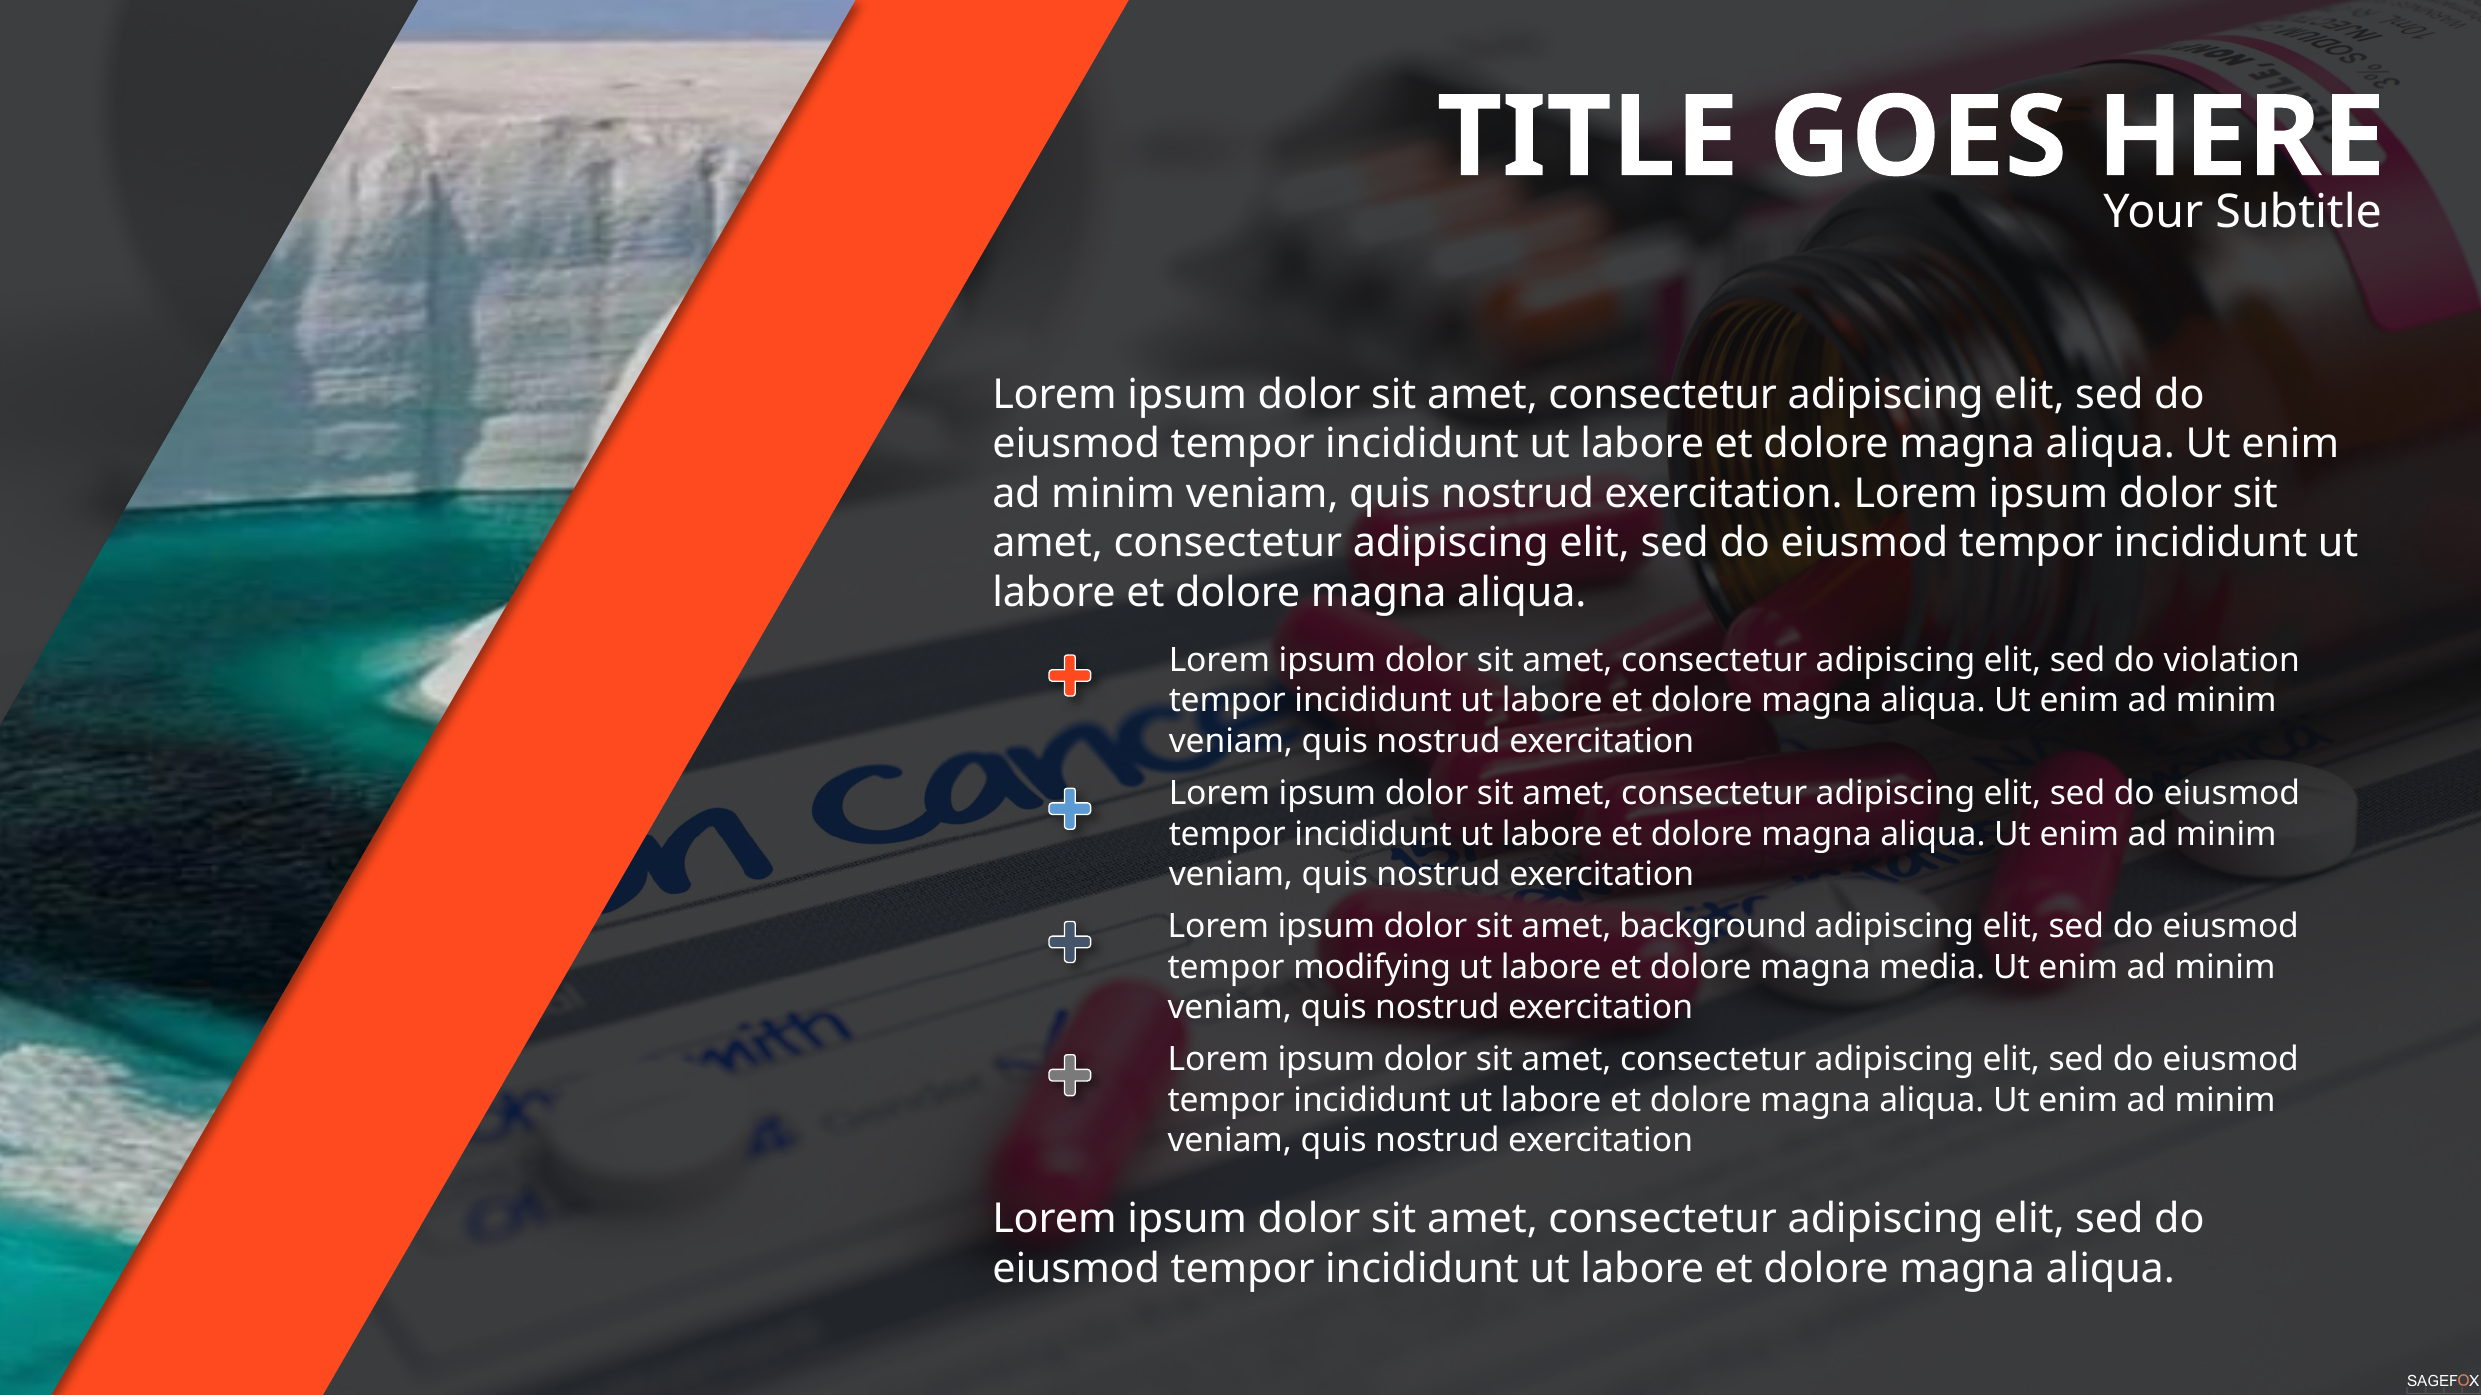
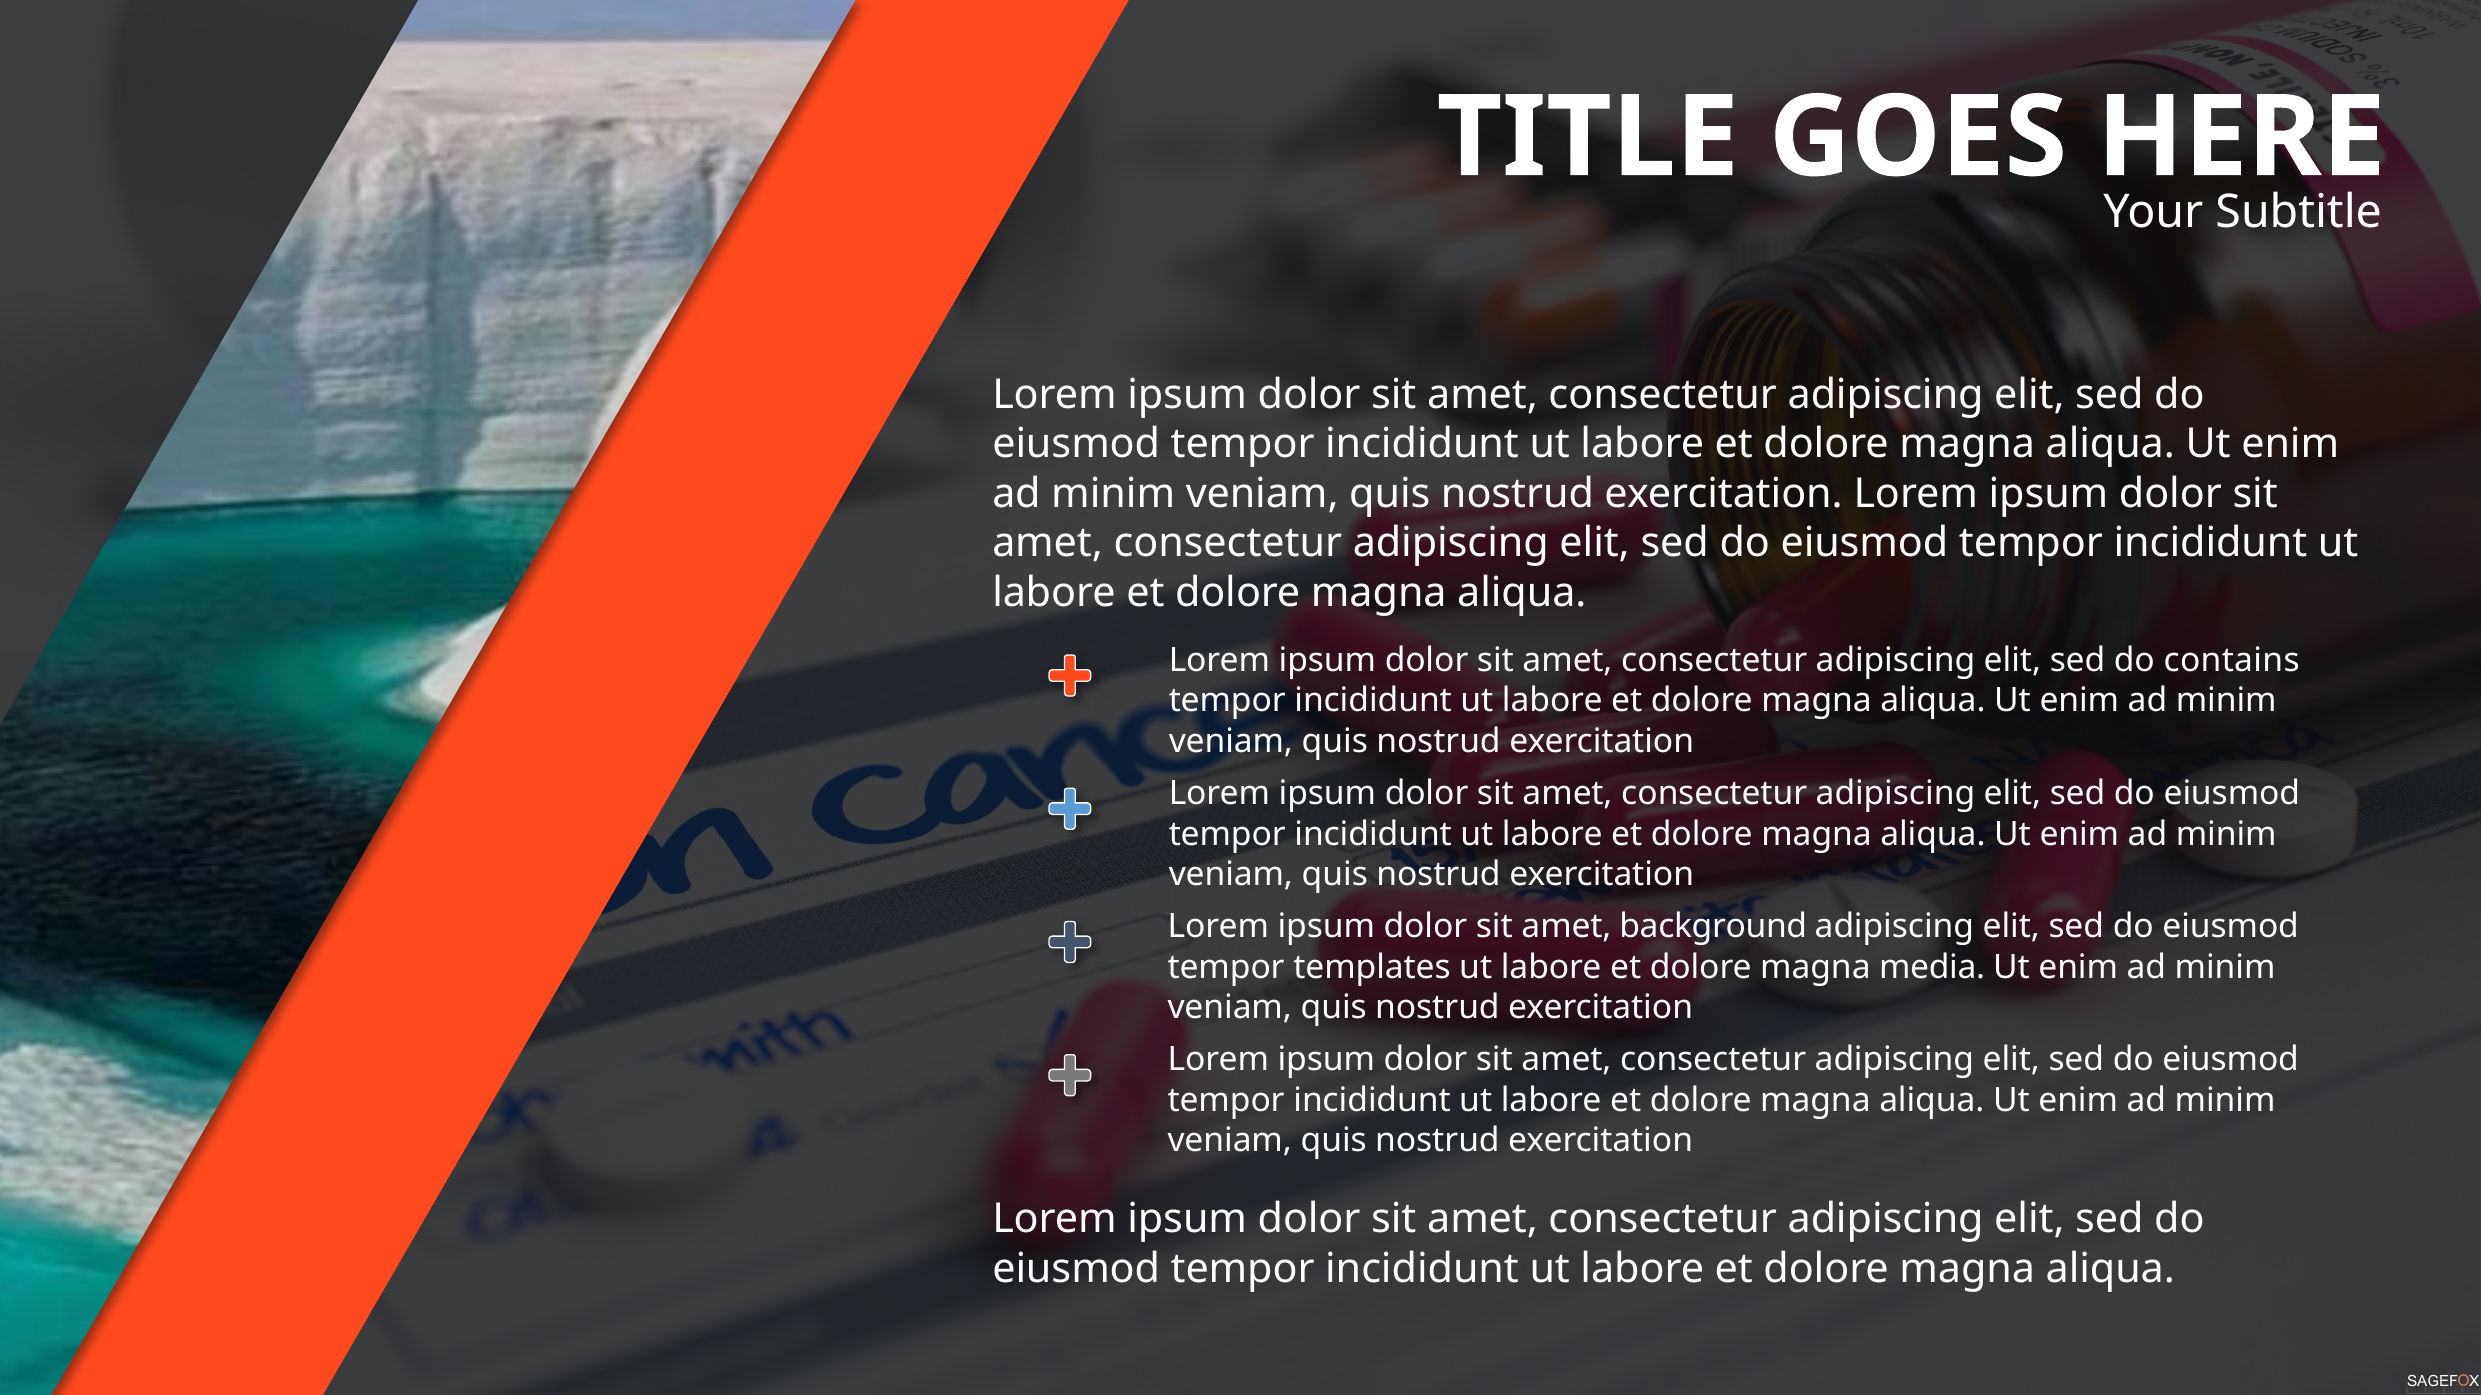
violation: violation -> contains
modifying: modifying -> templates
